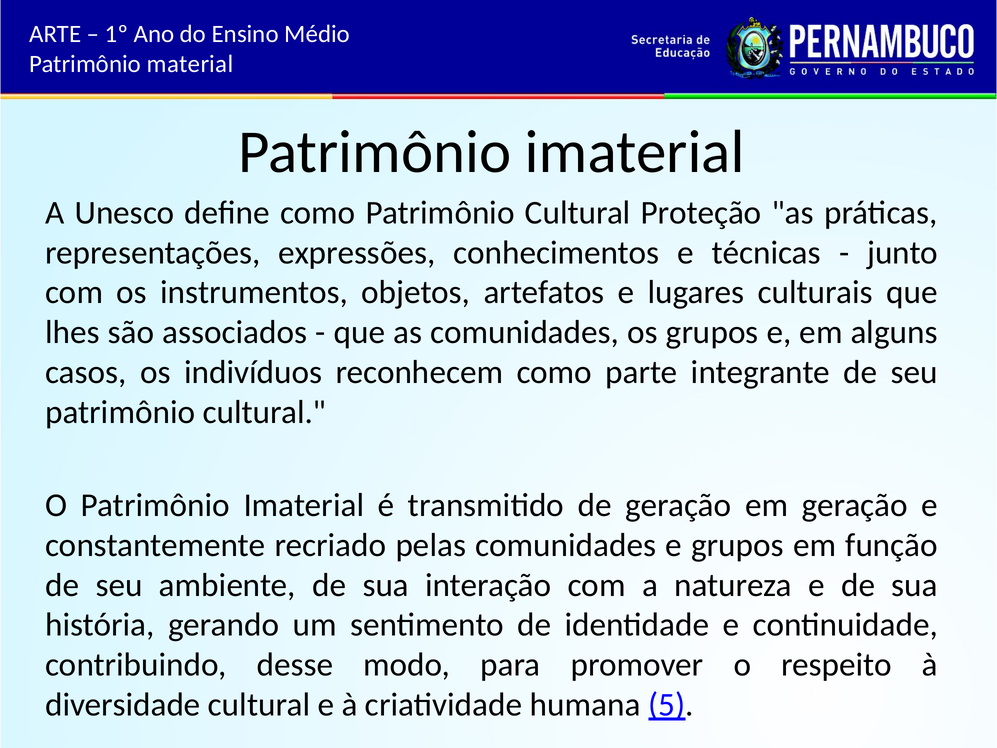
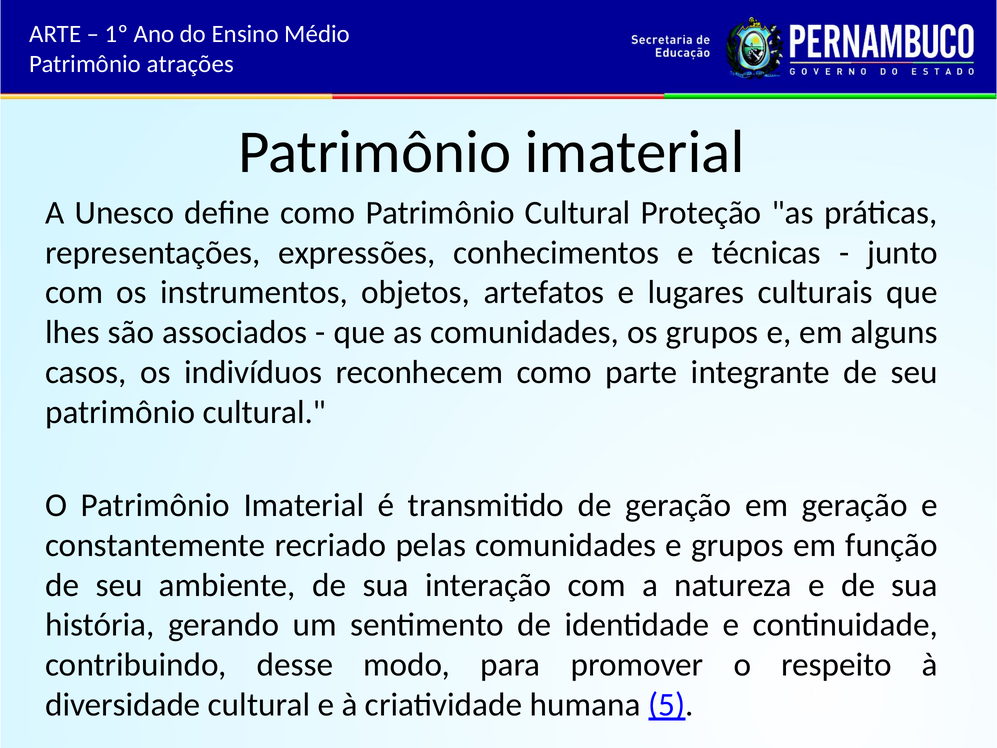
material: material -> atrações
